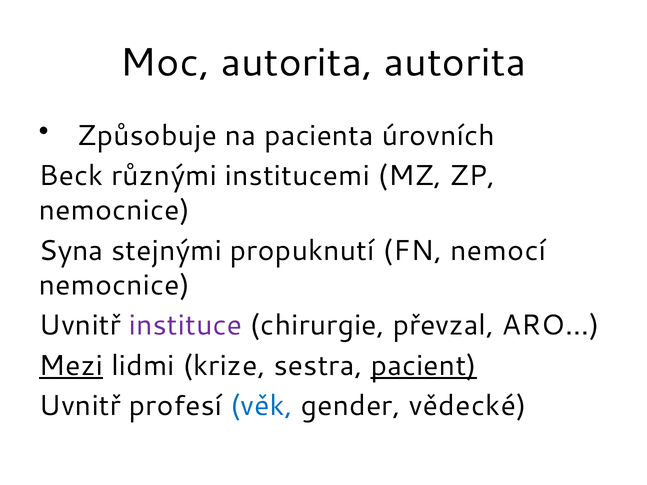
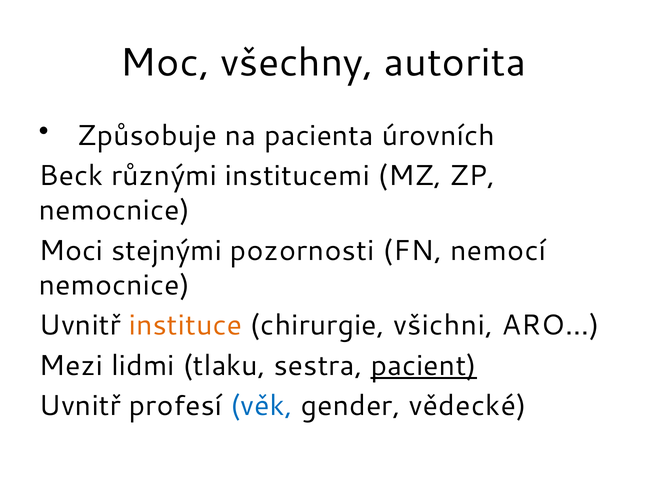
Moc autorita: autorita -> všechny
Syna: Syna -> Moci
propuknutí: propuknutí -> pozornosti
instituce colour: purple -> orange
převzal: převzal -> všichni
Mezi underline: present -> none
krize: krize -> tlaku
